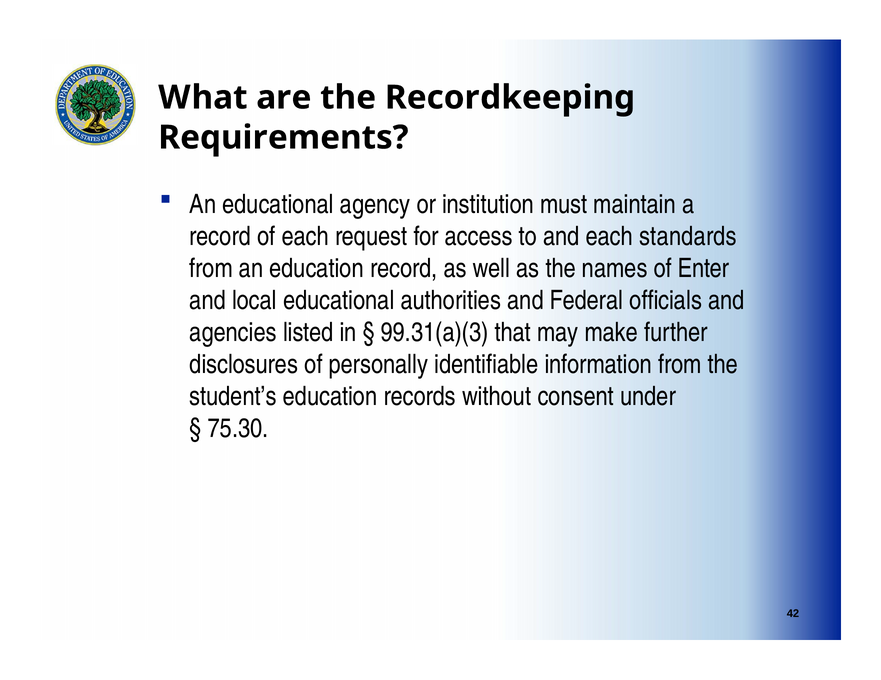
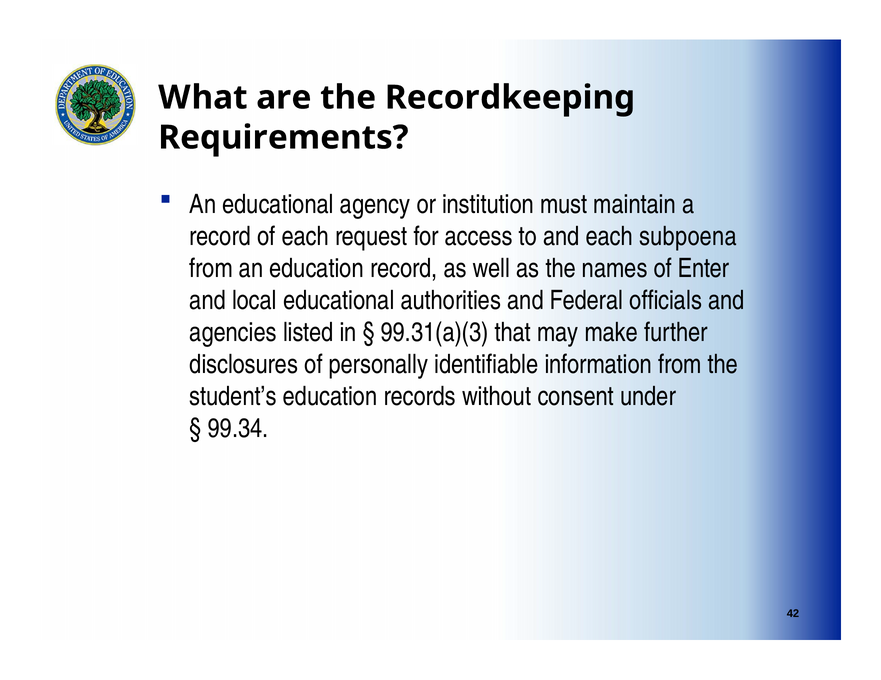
standards: standards -> subpoena
75.30: 75.30 -> 99.34
